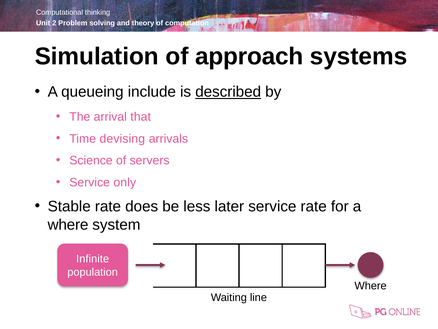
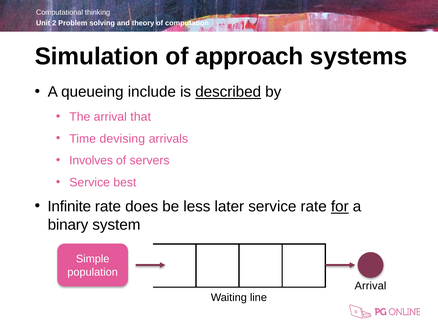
Science: Science -> Involves
only: only -> best
Stable: Stable -> Infinite
for underline: none -> present
where at (68, 224): where -> binary
Infinite: Infinite -> Simple
Where at (371, 285): Where -> Arrival
